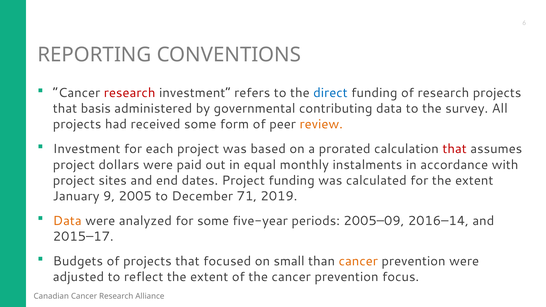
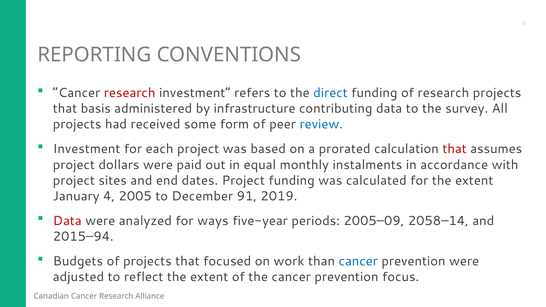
governmental: governmental -> infrastructure
review colour: orange -> blue
9: 9 -> 4
71: 71 -> 91
Data at (67, 221) colour: orange -> red
for some: some -> ways
2016–14: 2016–14 -> 2058–14
2015–17: 2015–17 -> 2015–94
small: small -> work
cancer at (358, 261) colour: orange -> blue
